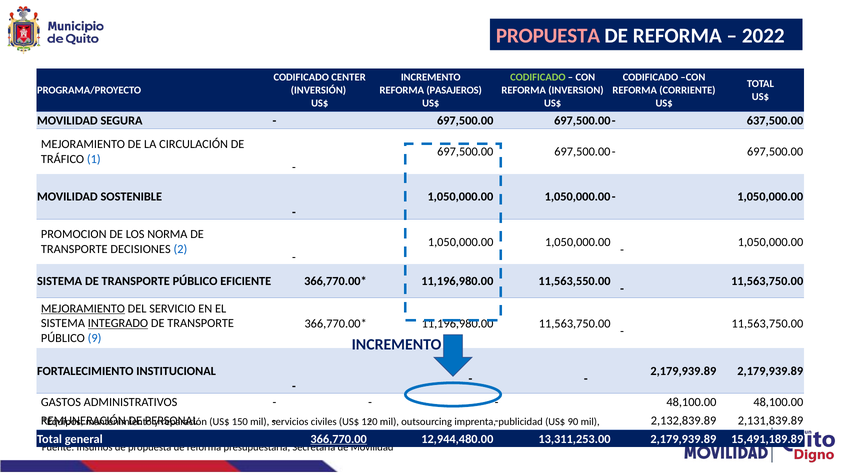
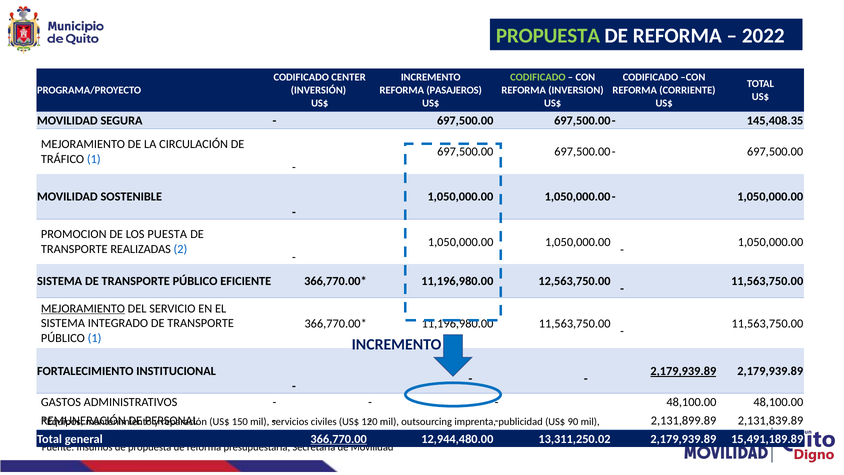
PROPUESTA at (548, 36) colour: pink -> light green
637,500.00: 637,500.00 -> 145,408.35
NORMA: NORMA -> PUESTA
DECISIONES: DECISIONES -> REALIZADAS
11,563,550.00: 11,563,550.00 -> 12,563,750.00
INTEGRADO underline: present -> none
PÚBLICO 9: 9 -> 1
2,179,939.89 at (683, 371) underline: none -> present
2,132,839.89: 2,132,839.89 -> 2,131,899.89
13,311,253.00: 13,311,253.00 -> 13,311,250.02
